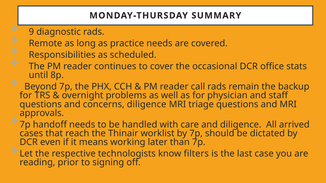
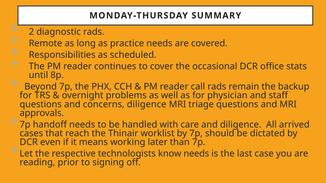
9: 9 -> 2
know filters: filters -> needs
